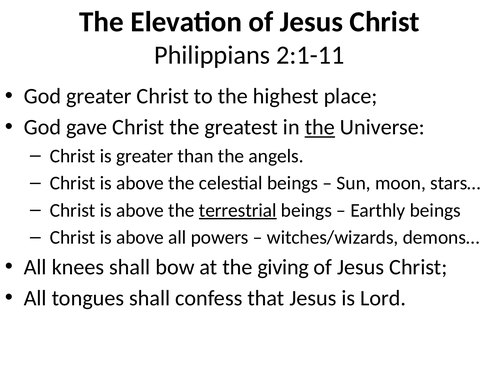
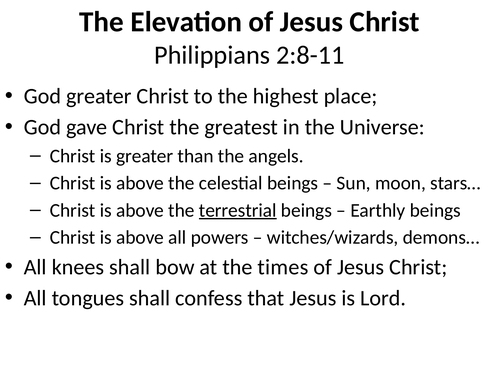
2:1-11: 2:1-11 -> 2:8-11
the at (320, 127) underline: present -> none
giving: giving -> times
